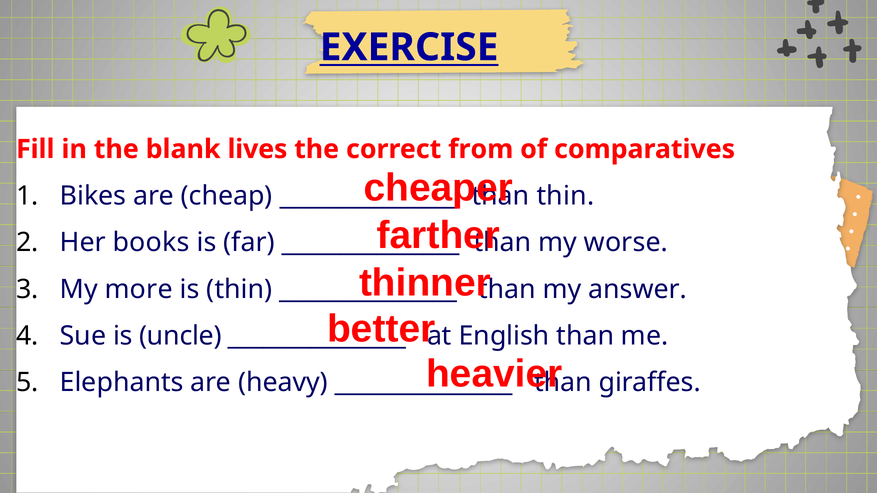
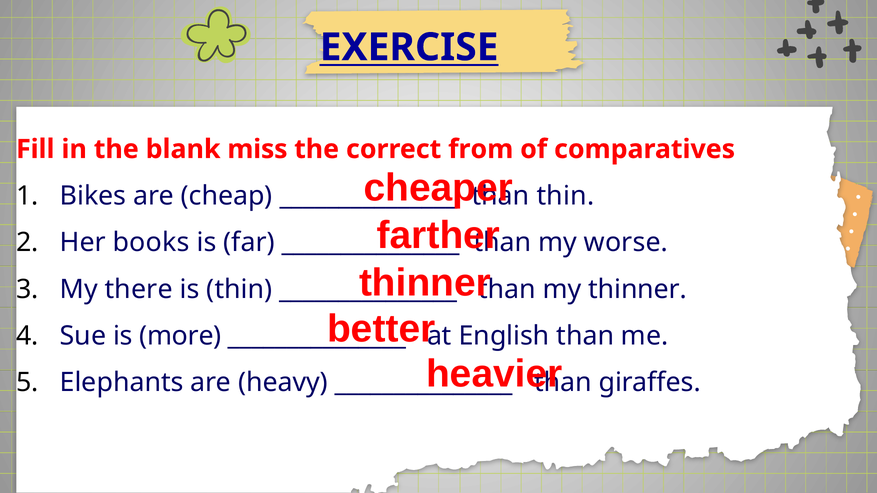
lives: lives -> miss
more: more -> there
my answer: answer -> thinner
uncle: uncle -> more
